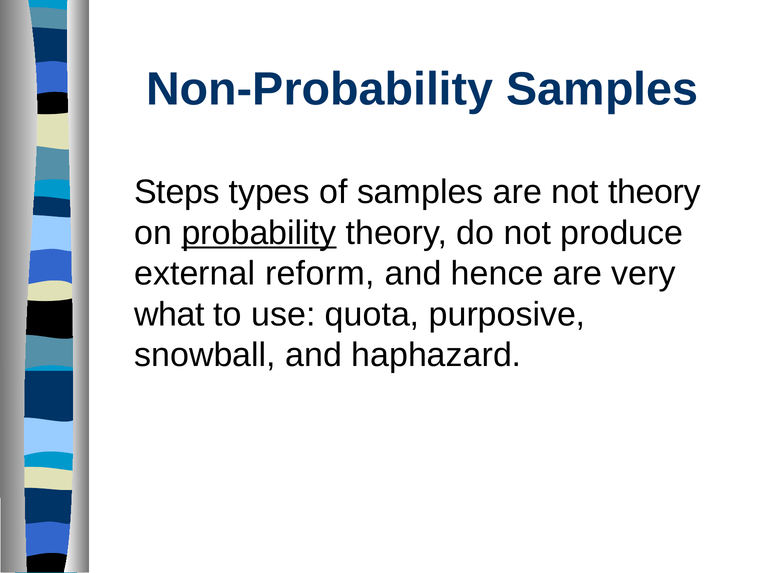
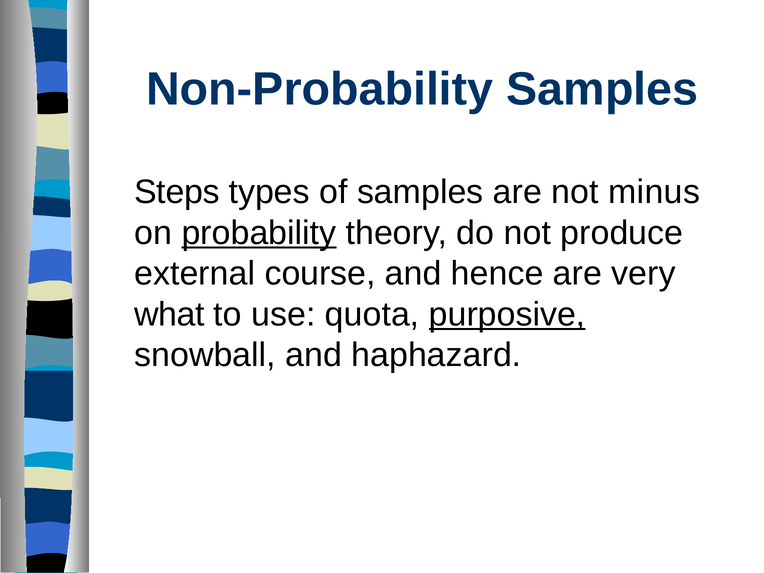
not theory: theory -> minus
reform: reform -> course
purposive underline: none -> present
